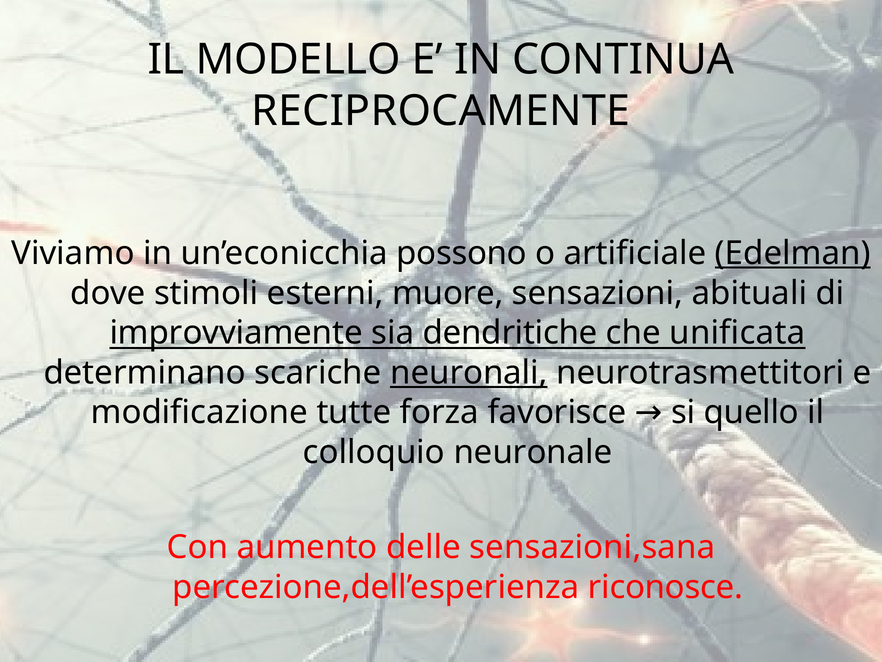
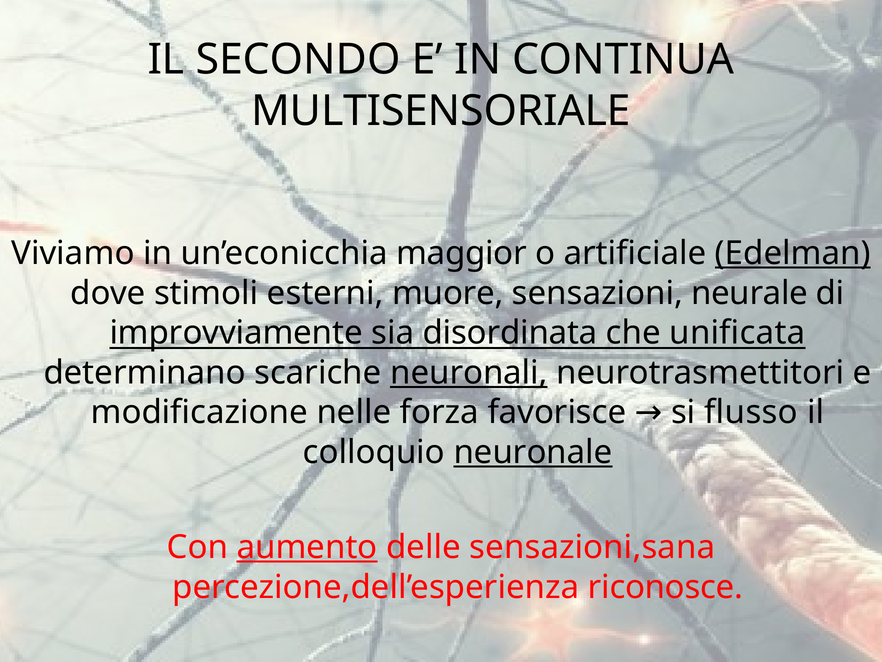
MODELLO: MODELLO -> SECONDO
RECIPROCAMENTE: RECIPROCAMENTE -> MULTISENSORIALE
possono: possono -> maggior
abituali: abituali -> neurale
dendritiche: dendritiche -> disordinata
tutte: tutte -> nelle
quello: quello -> flusso
neuronale underline: none -> present
aumento underline: none -> present
